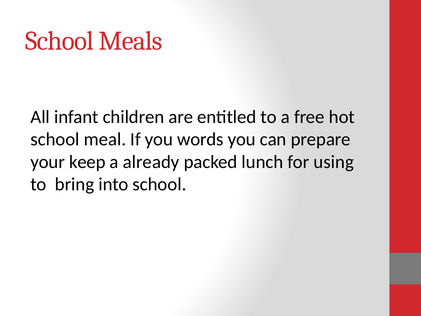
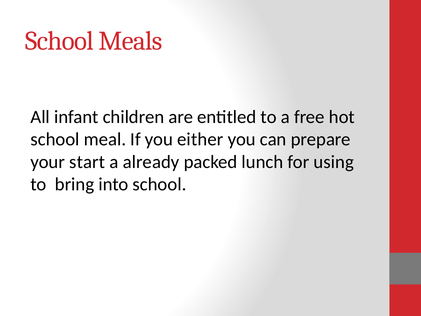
words: words -> either
keep: keep -> start
